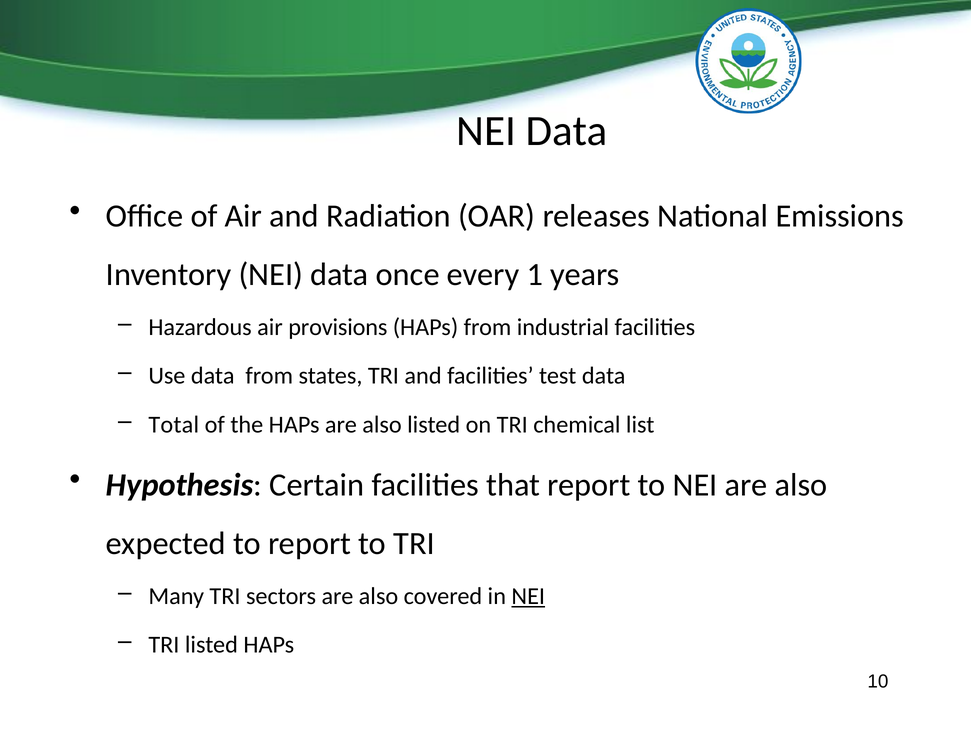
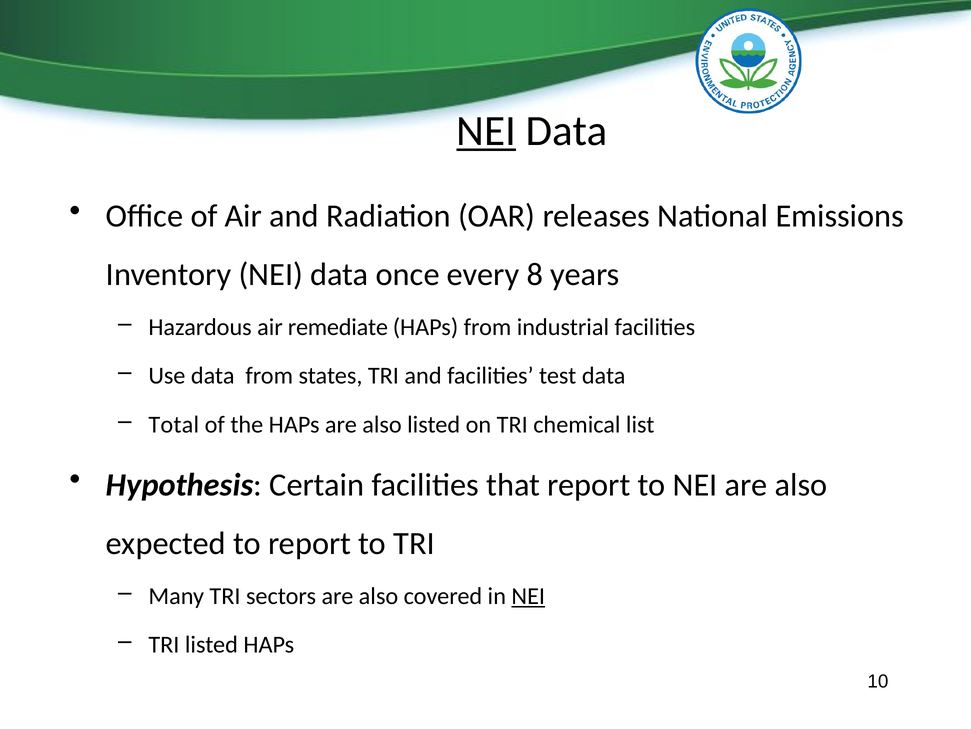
NEI at (486, 131) underline: none -> present
1: 1 -> 8
provisions: provisions -> remediate
